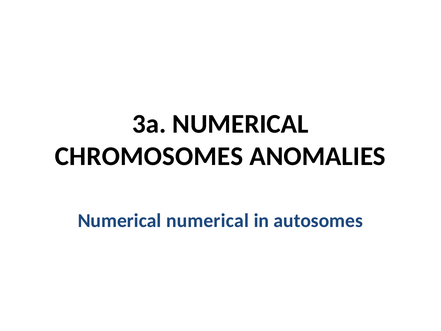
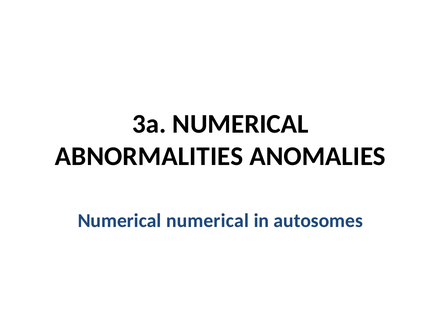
CHROMOSOMES: CHROMOSOMES -> ABNORMALITIES
